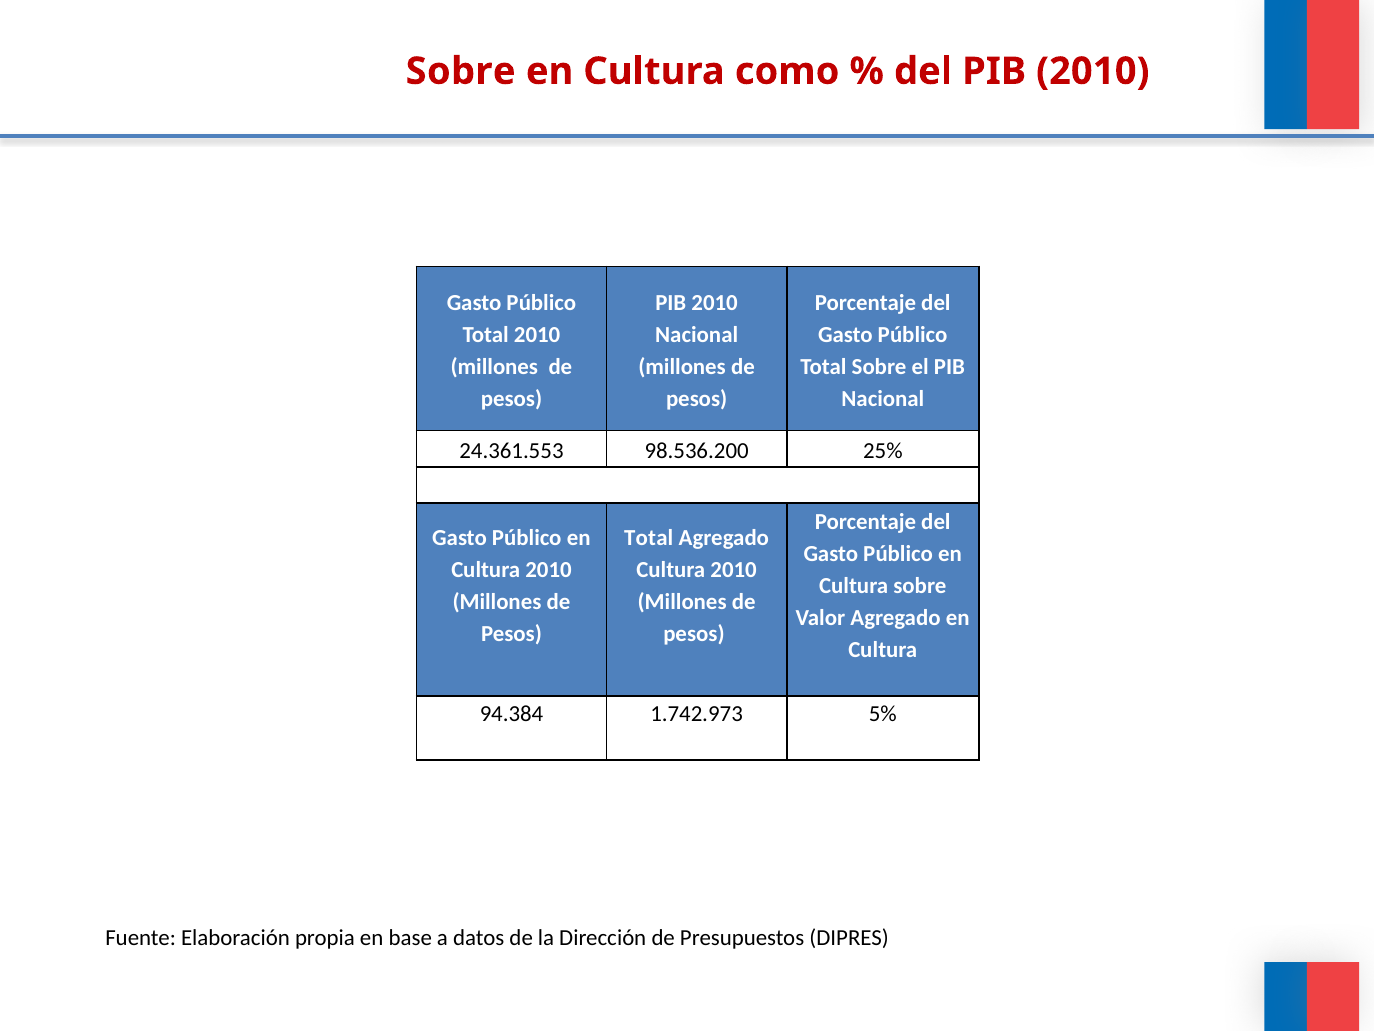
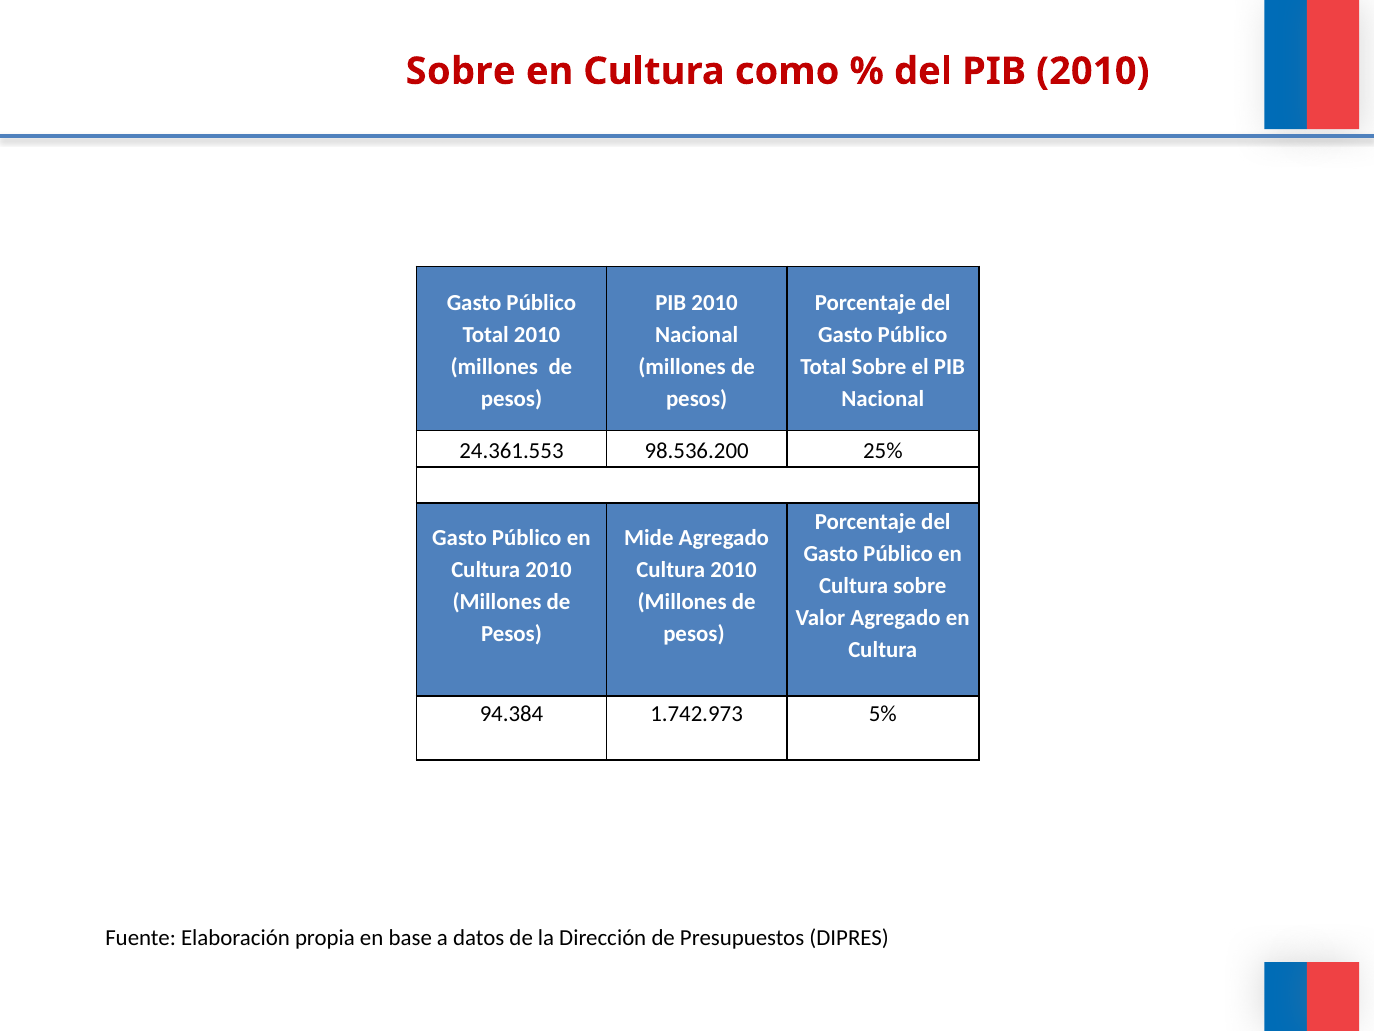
Total at (649, 537): Total -> Mide
